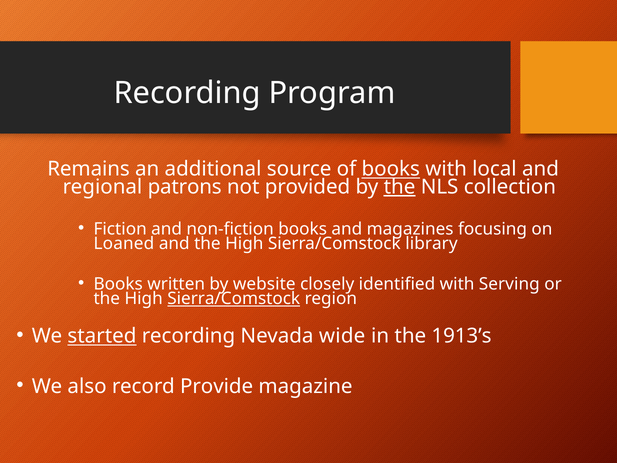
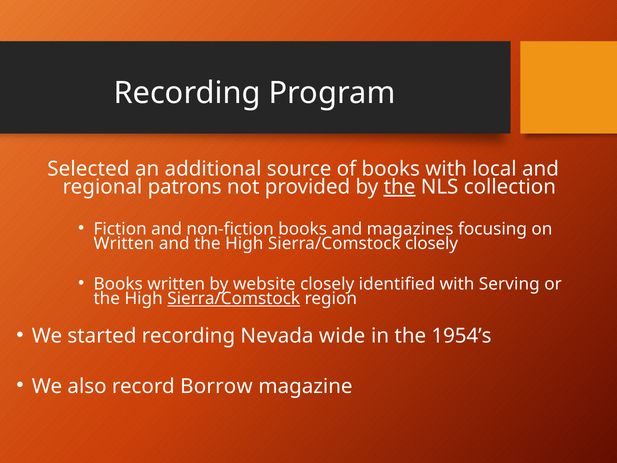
Remains: Remains -> Selected
books at (391, 169) underline: present -> none
Loaned at (124, 244): Loaned -> Written
Sierra/Comstock library: library -> closely
started underline: present -> none
1913’s: 1913’s -> 1954’s
Provide: Provide -> Borrow
